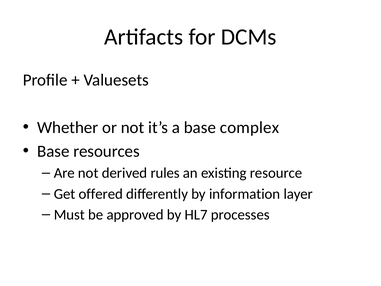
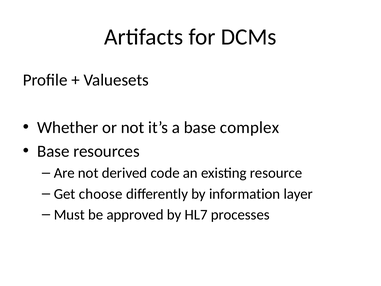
rules: rules -> code
offered: offered -> choose
